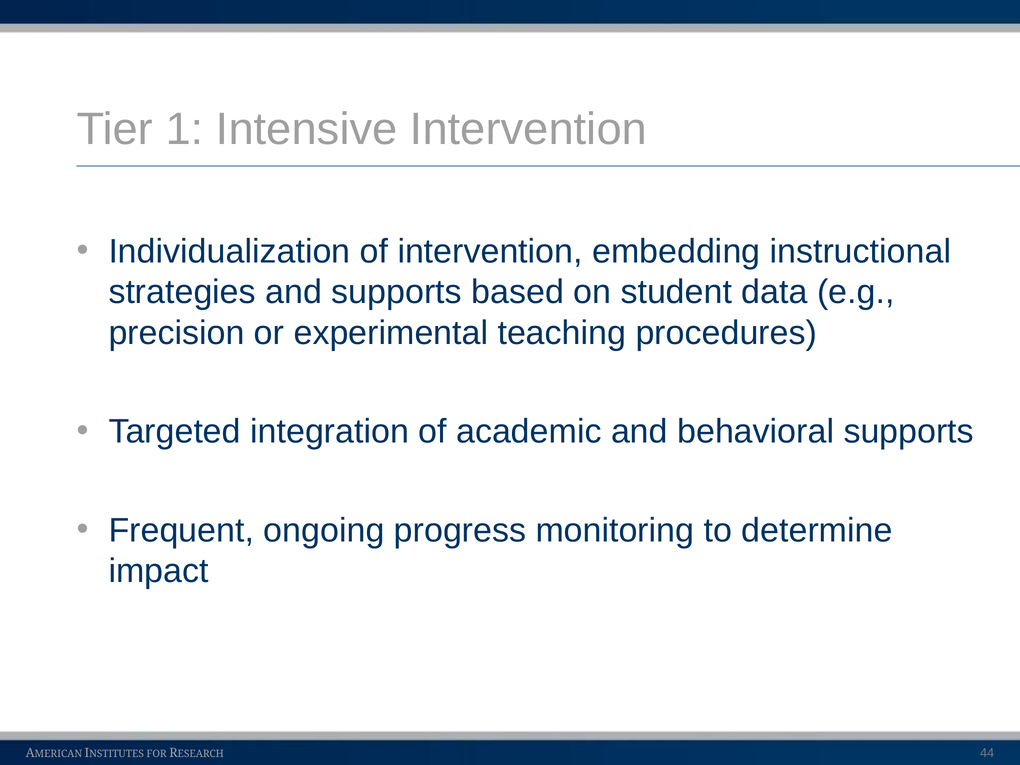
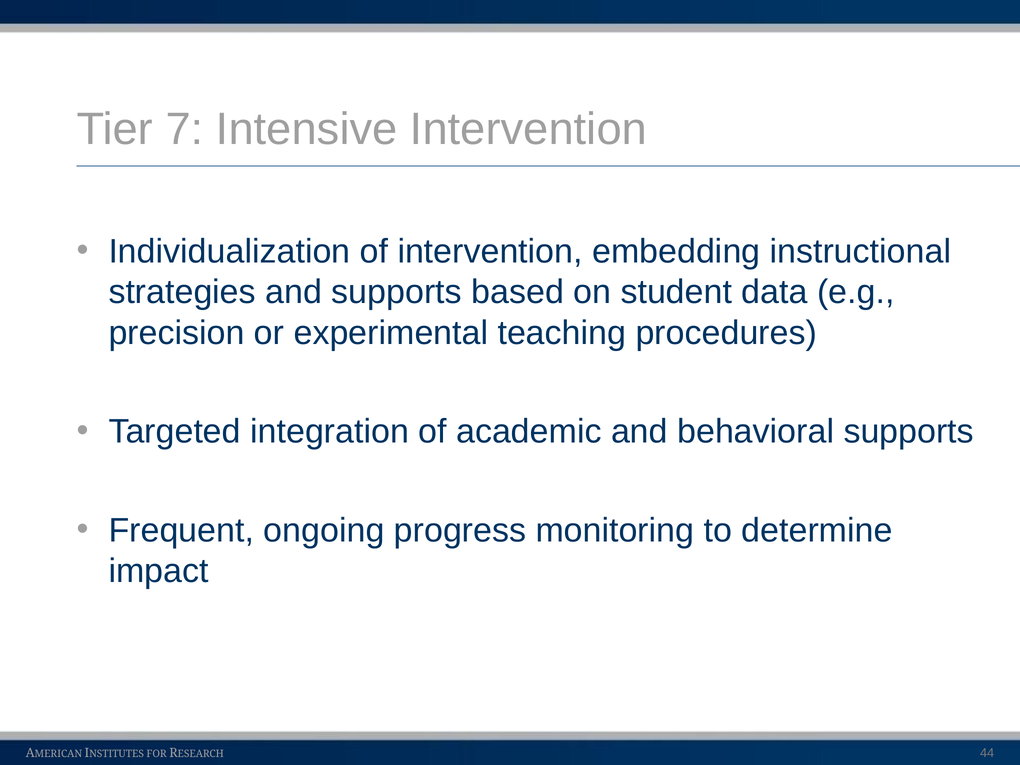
1: 1 -> 7
